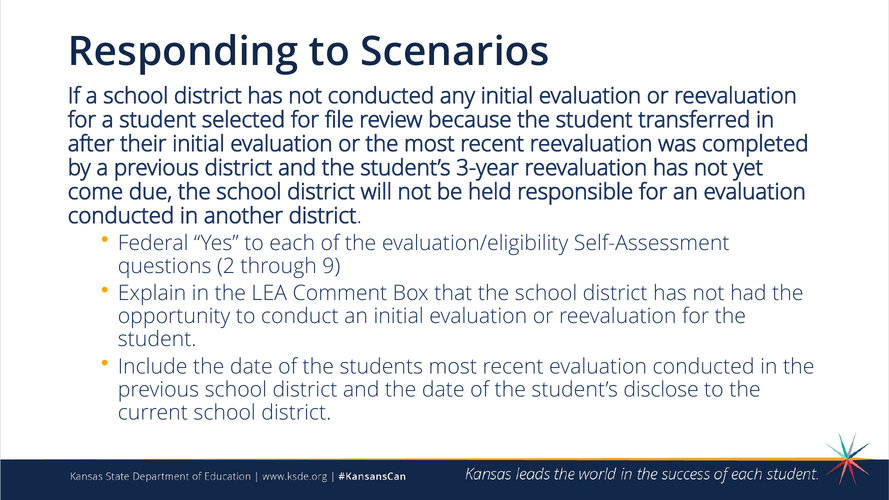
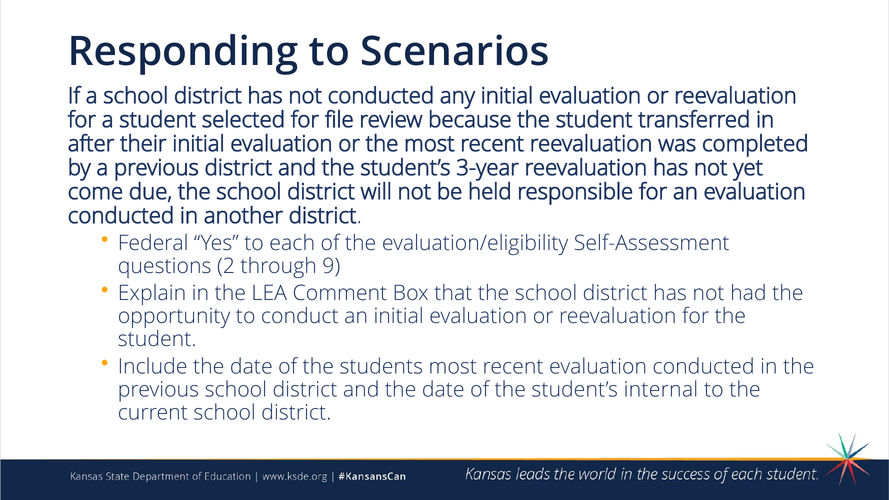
disclose: disclose -> internal
